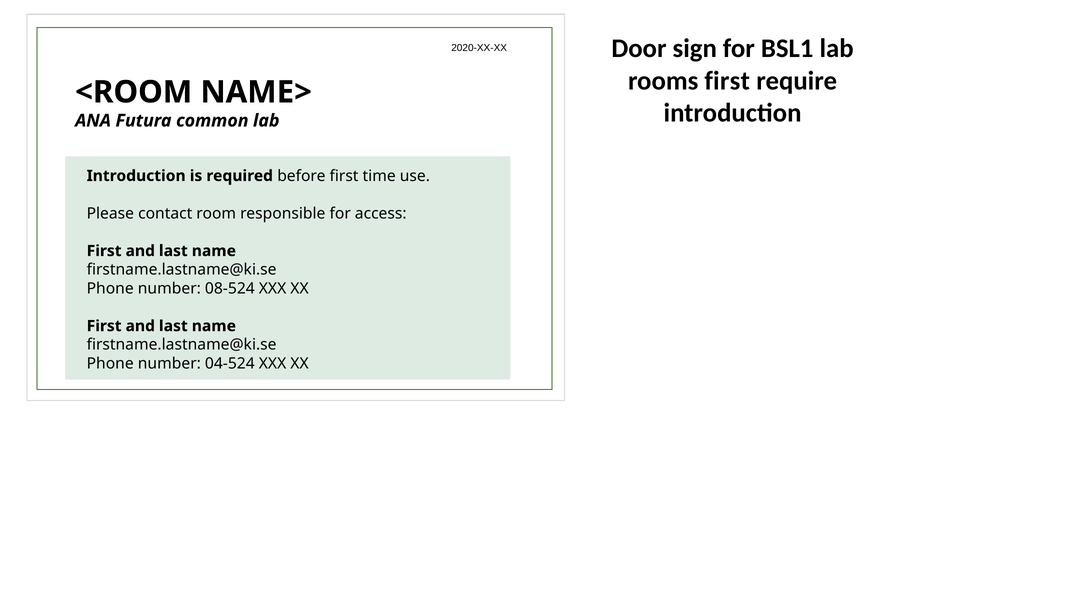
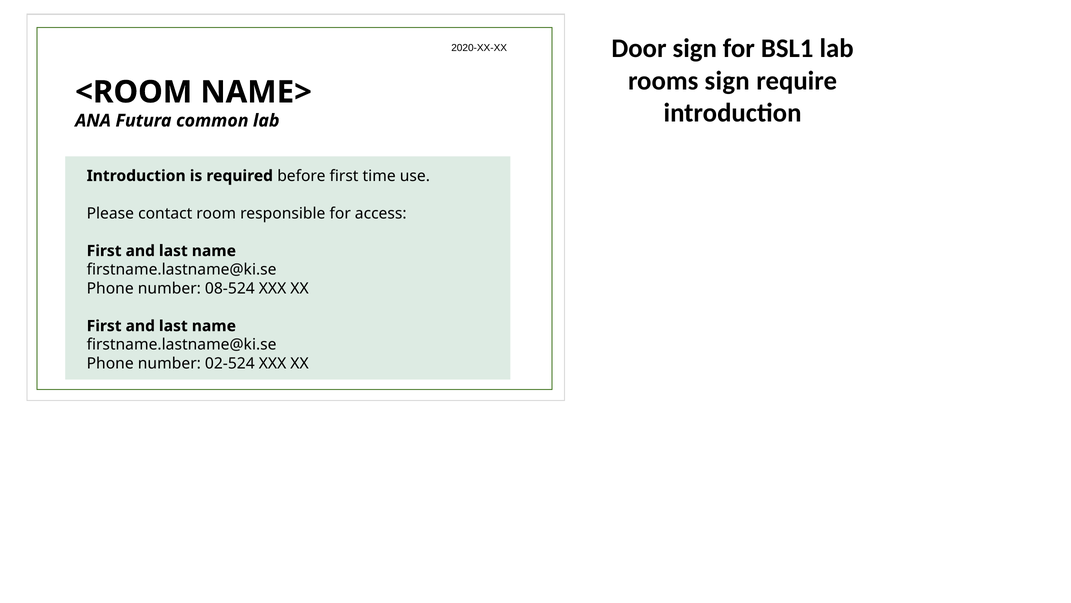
rooms first: first -> sign
04-524: 04-524 -> 02-524
